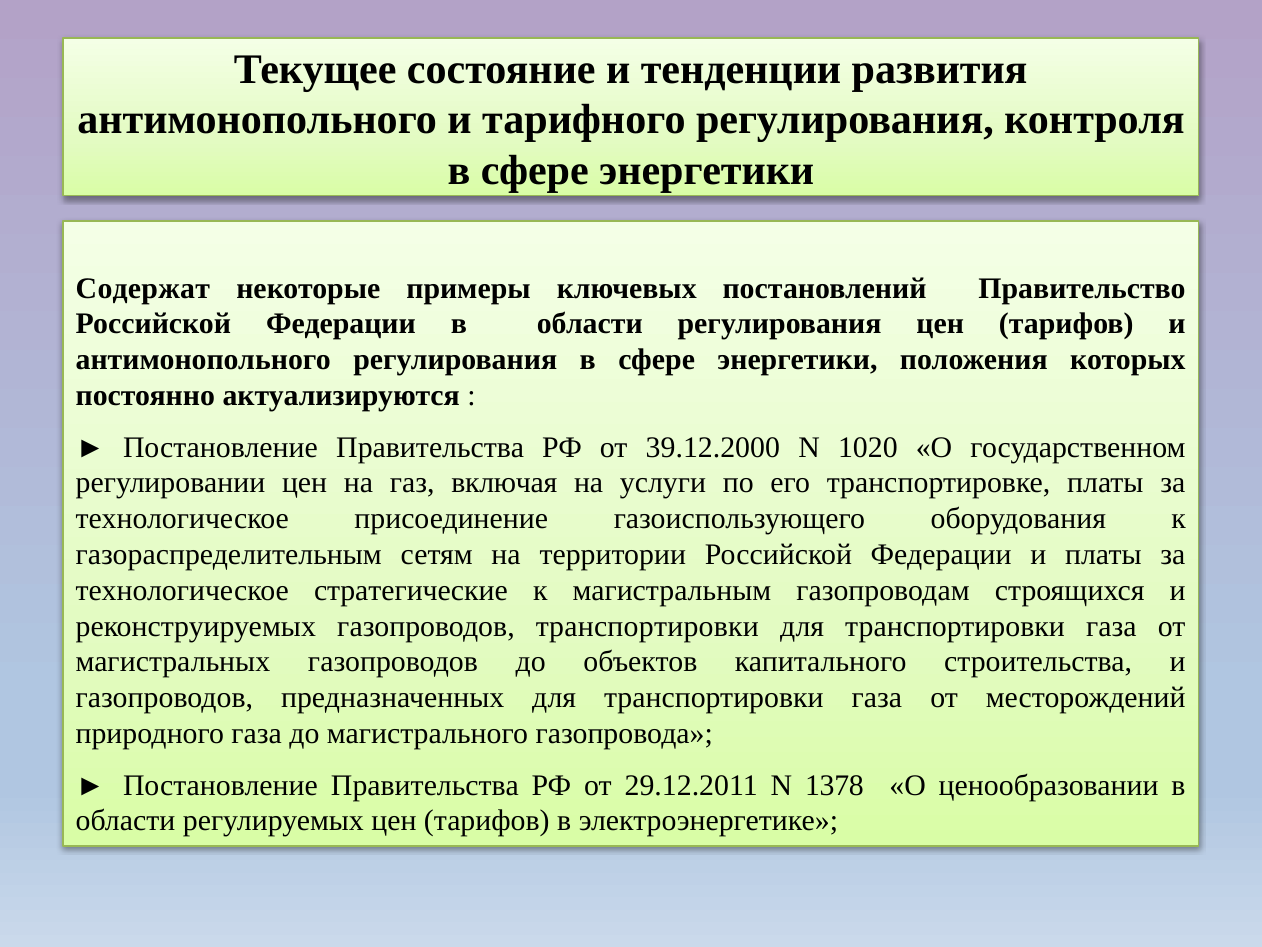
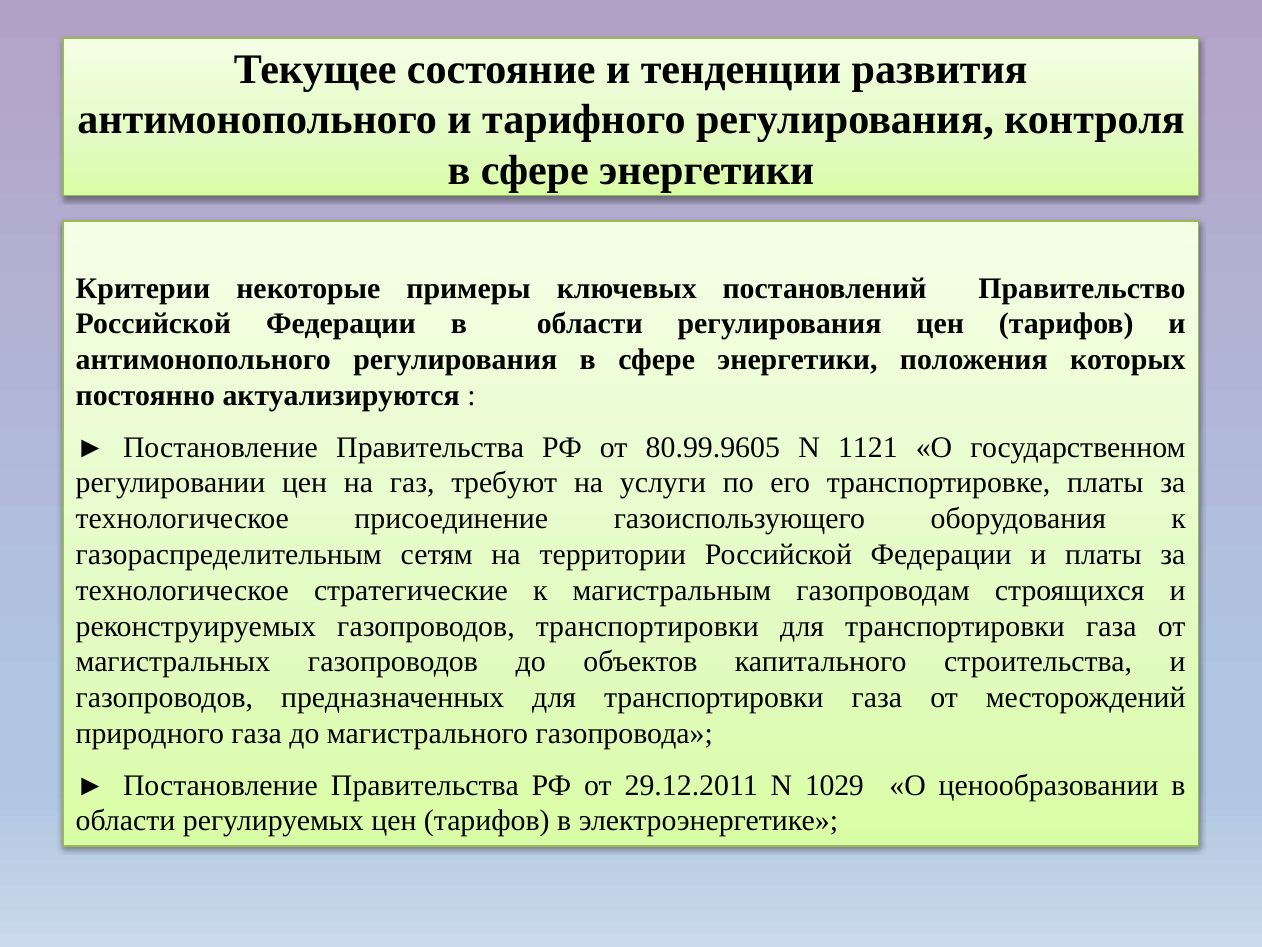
Содержат: Содержат -> Критерии
39.12.2000: 39.12.2000 -> 80.99.9605
1020: 1020 -> 1121
включая: включая -> требуют
1378: 1378 -> 1029
